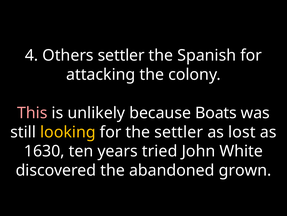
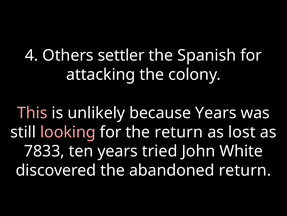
because Boats: Boats -> Years
looking colour: yellow -> pink
the settler: settler -> return
1630: 1630 -> 7833
abandoned grown: grown -> return
